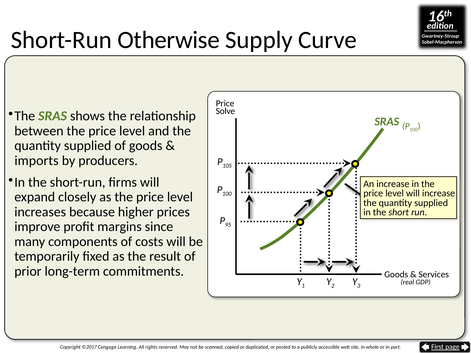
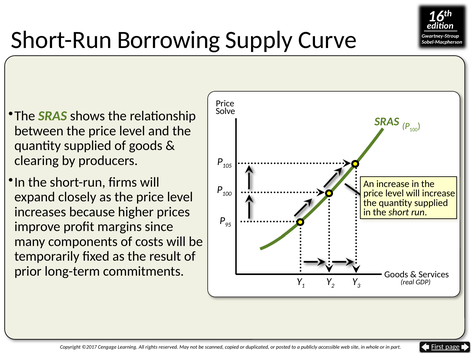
Otherwise: Otherwise -> Borrowing
imports: imports -> clearing
